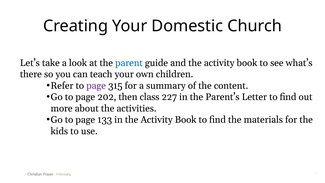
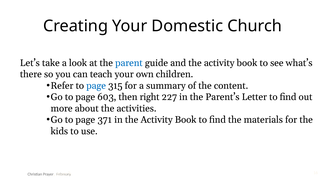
page at (96, 86) colour: purple -> blue
202: 202 -> 603
class: class -> right
133: 133 -> 371
